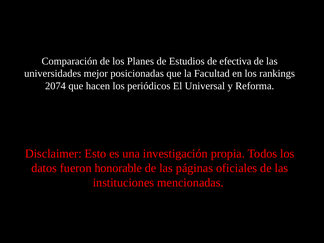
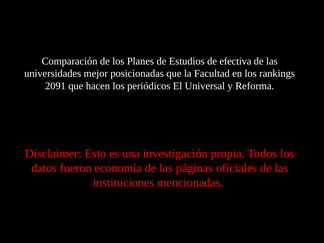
2074: 2074 -> 2091
honorable: honorable -> economía
